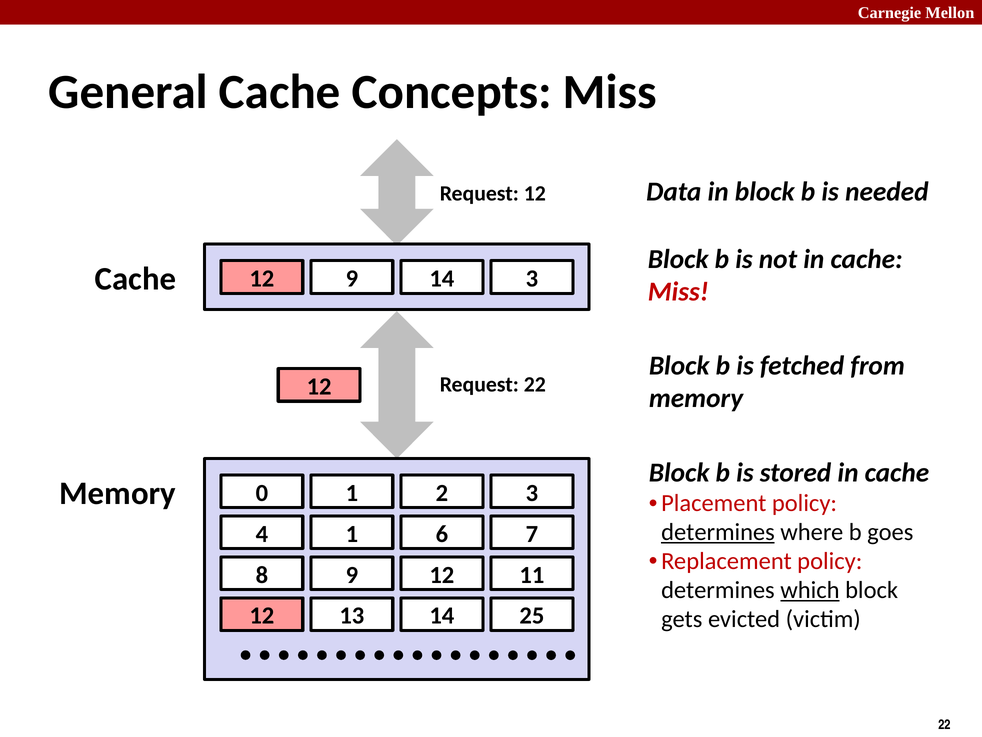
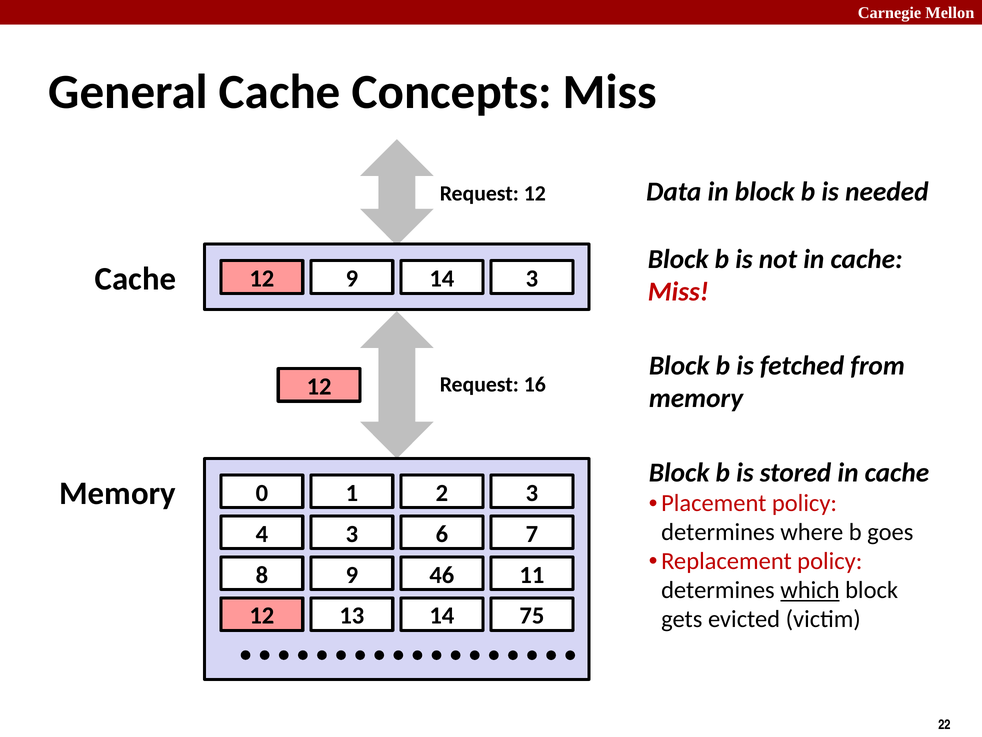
Request 22: 22 -> 16
determines at (718, 532) underline: present -> none
4 1: 1 -> 3
9 12: 12 -> 46
25: 25 -> 75
